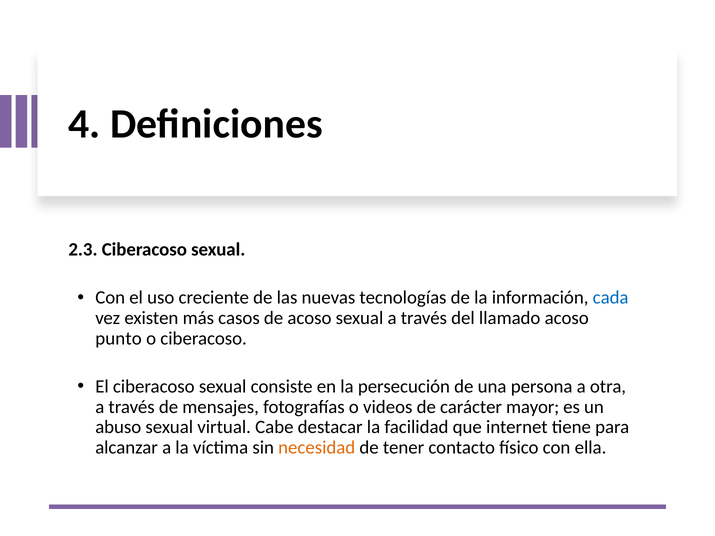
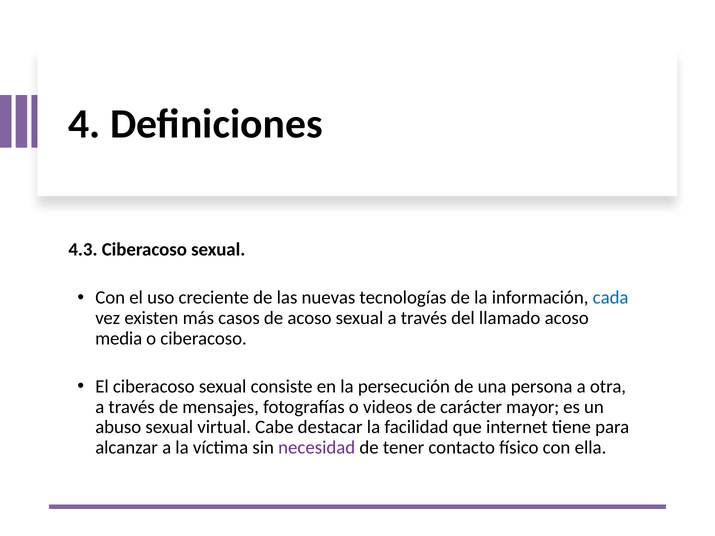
2.3: 2.3 -> 4.3
punto: punto -> media
necesidad colour: orange -> purple
